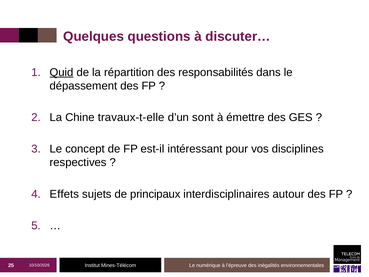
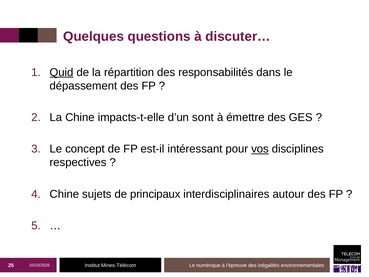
travaux-t-elle: travaux-t-elle -> impacts-t-elle
vos underline: none -> present
Effets at (64, 194): Effets -> Chine
